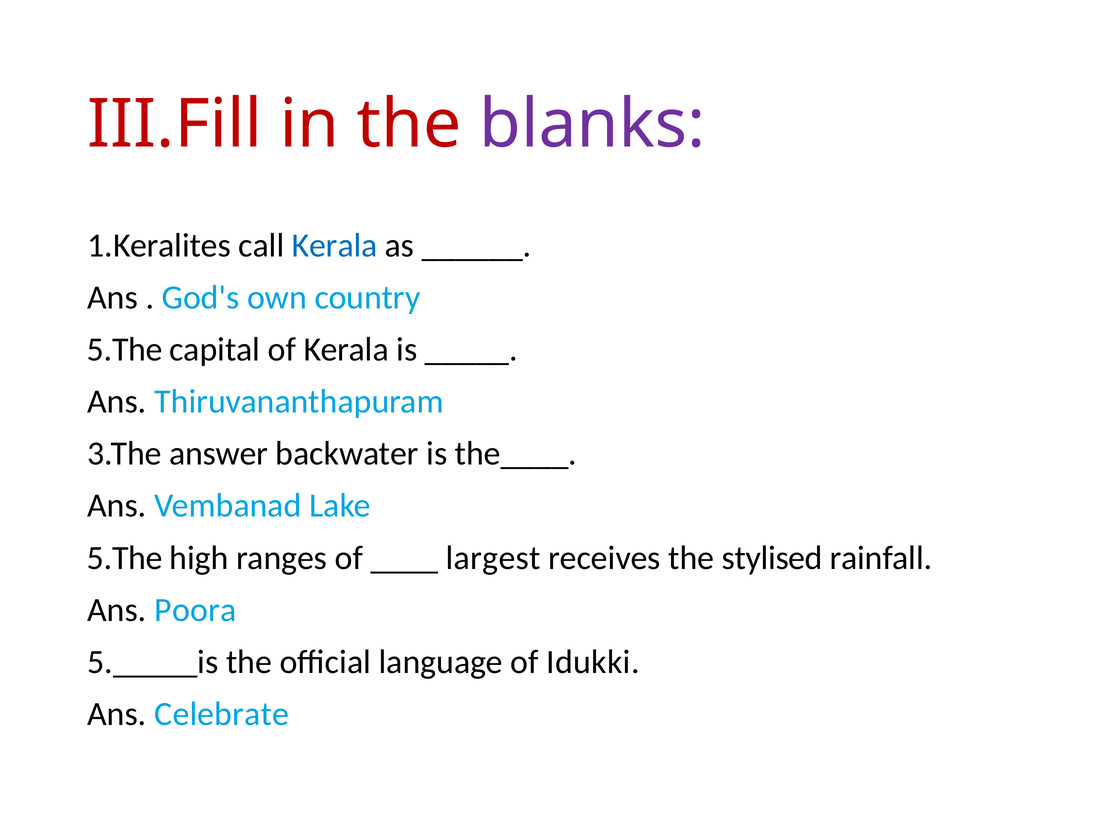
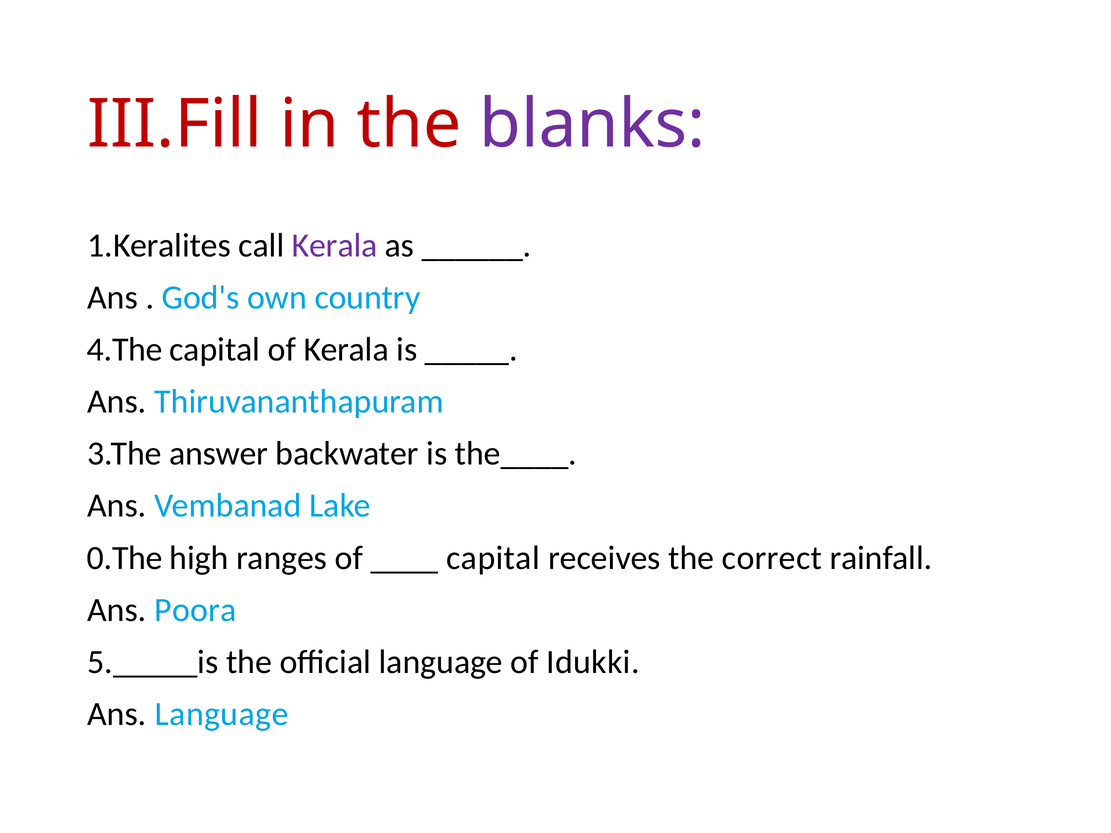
Kerala at (335, 245) colour: blue -> purple
5.The at (125, 350): 5.The -> 4.The
5.The at (125, 558): 5.The -> 0.The
largest at (493, 558): largest -> capital
stylised: stylised -> correct
Ans Celebrate: Celebrate -> Language
